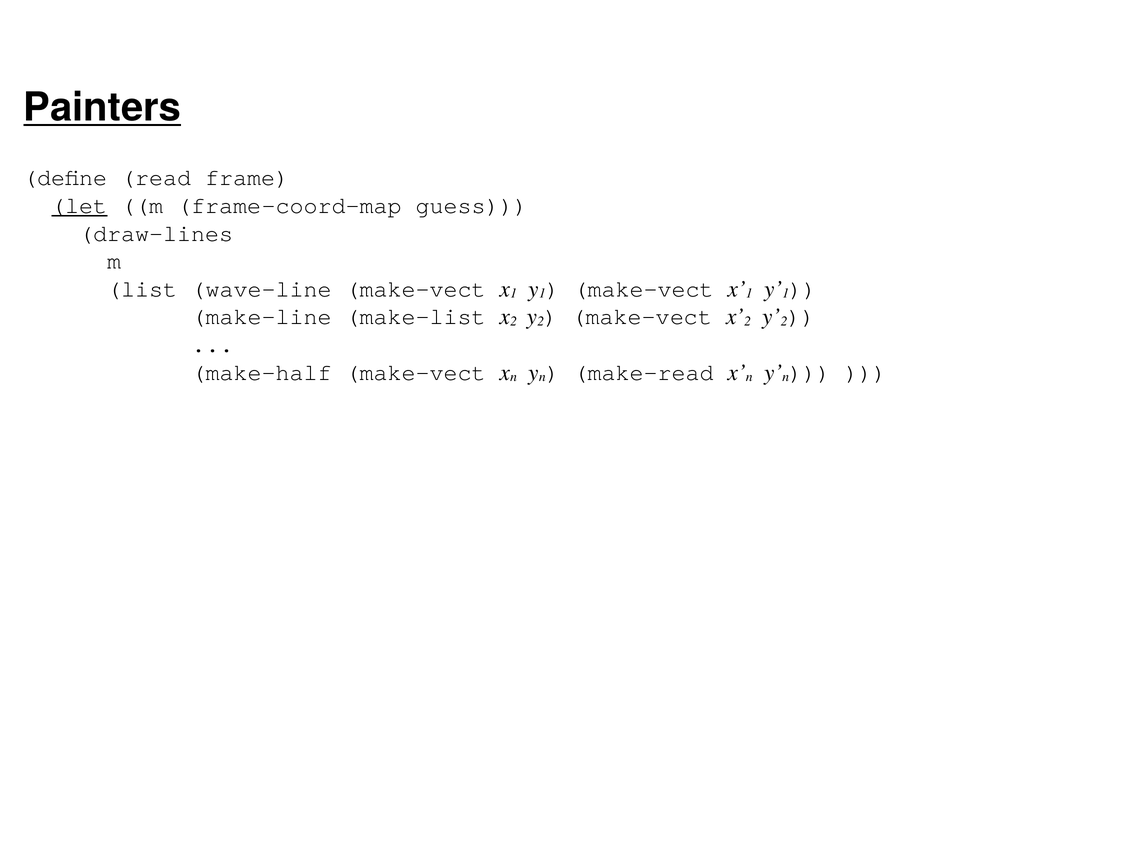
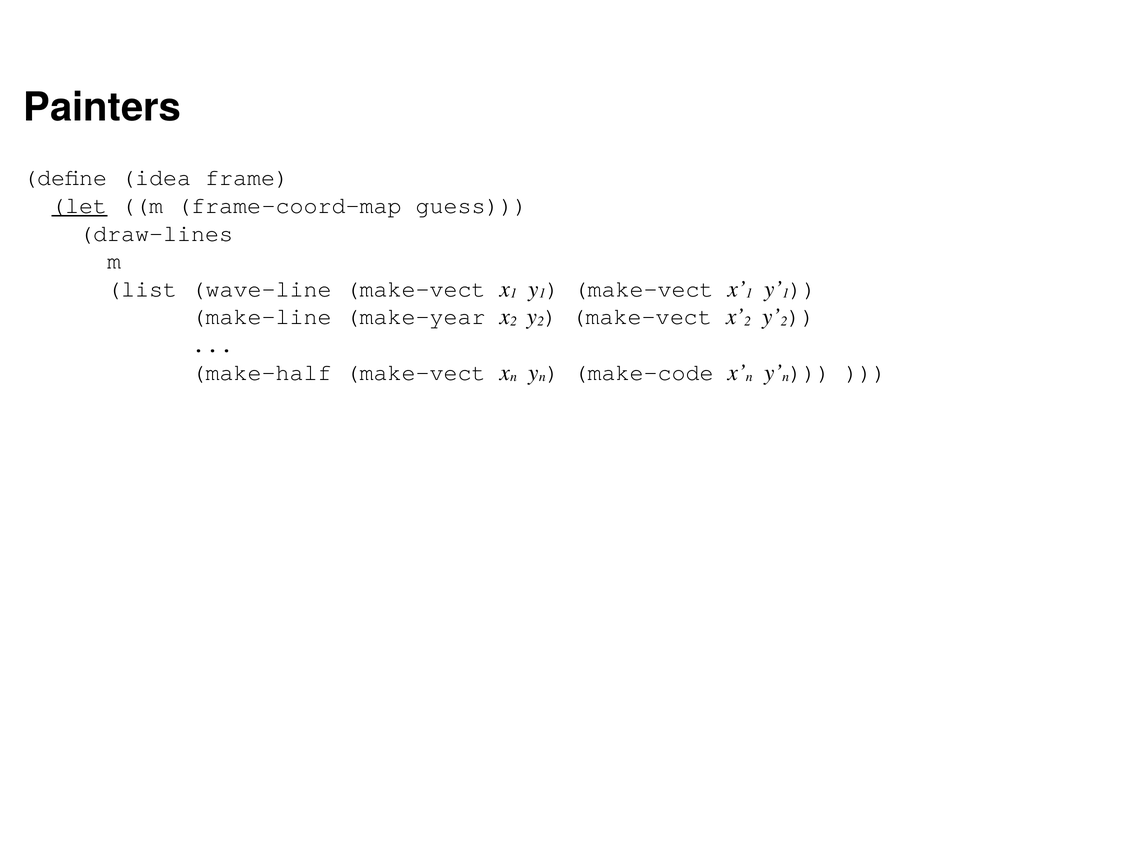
Painters underline: present -> none
read: read -> idea
make-list: make-list -> make-year
make-read: make-read -> make-code
